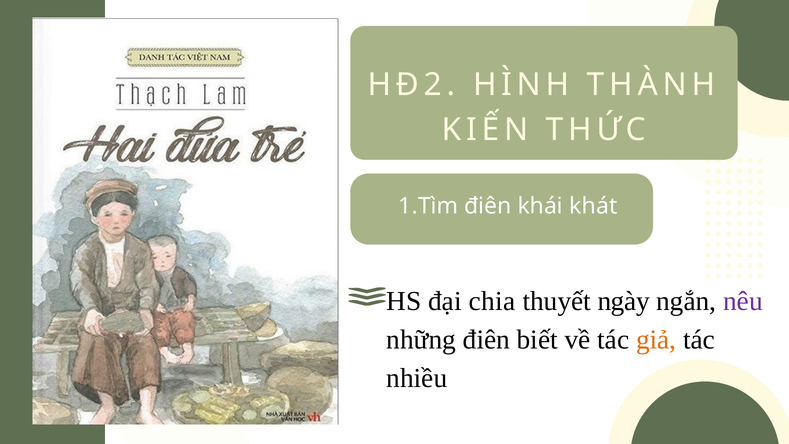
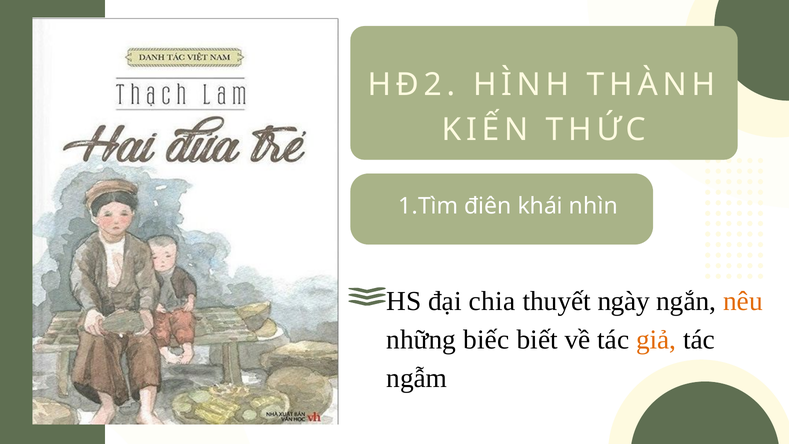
khát: khát -> nhìn
nêu colour: purple -> orange
những điên: điên -> biếc
nhiều: nhiều -> ngẫm
